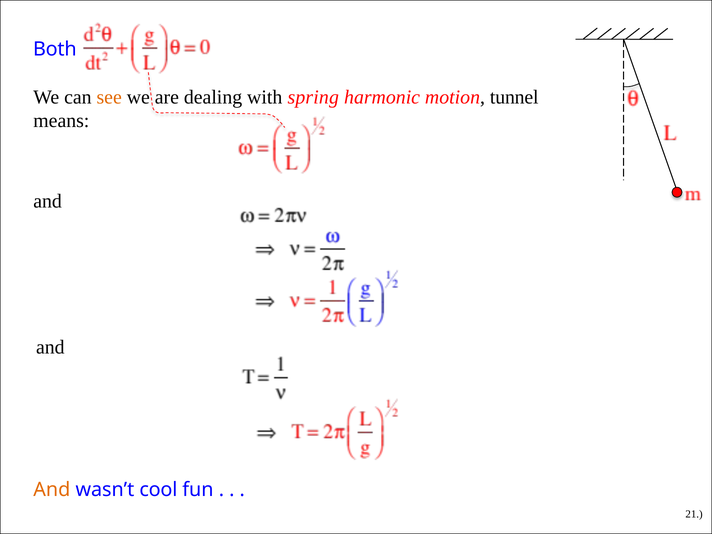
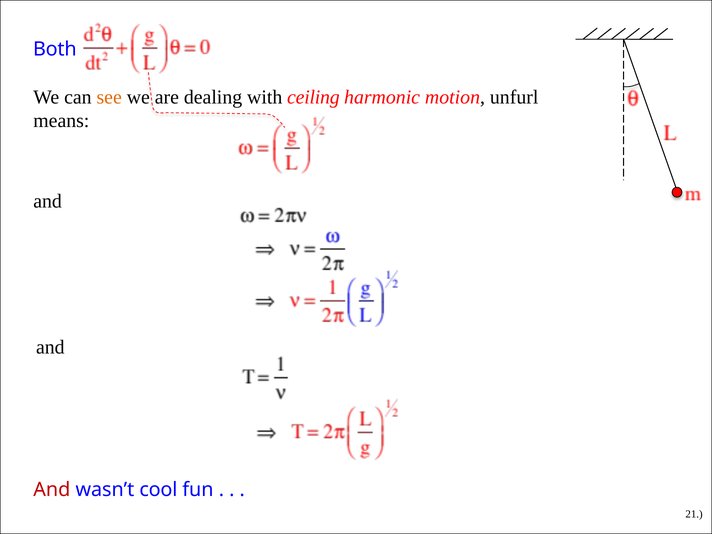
spring: spring -> ceiling
tunnel: tunnel -> unfurl
And at (52, 490) colour: orange -> red
